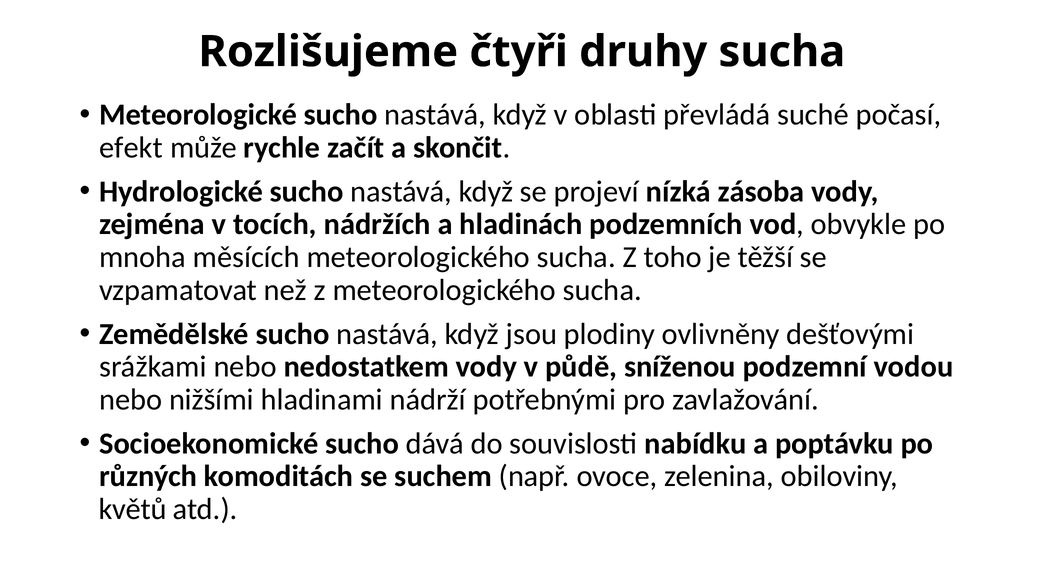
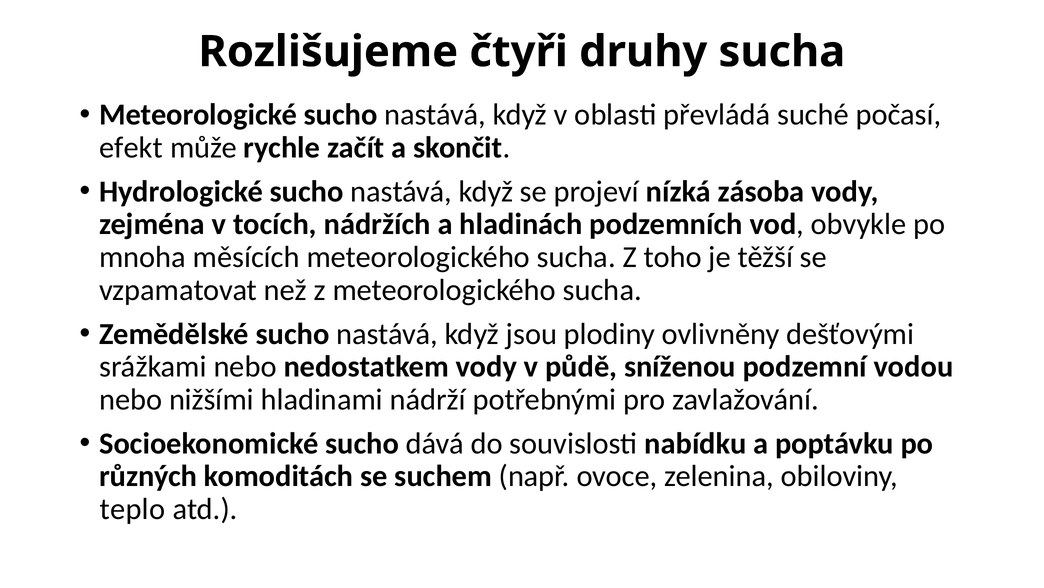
květů: květů -> teplo
